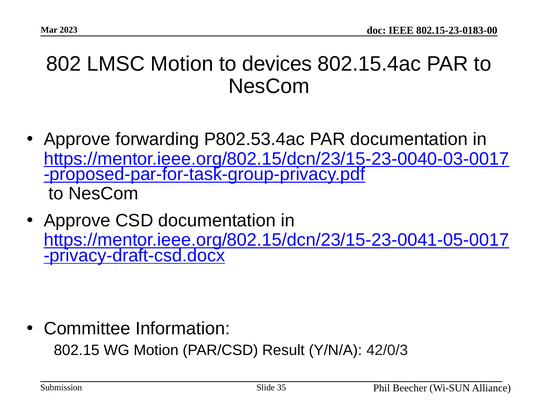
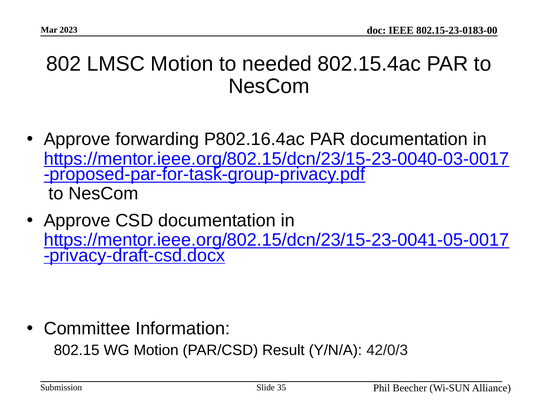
devices: devices -> needed
P802.53.4ac: P802.53.4ac -> P802.16.4ac
